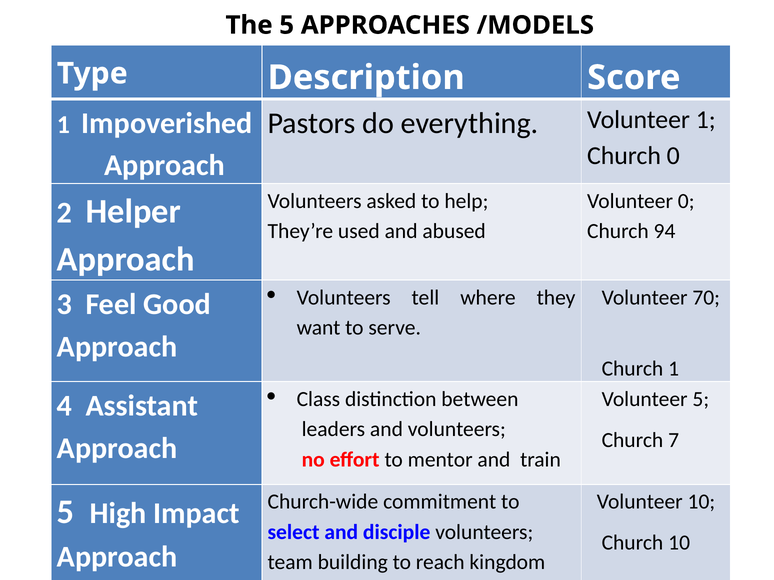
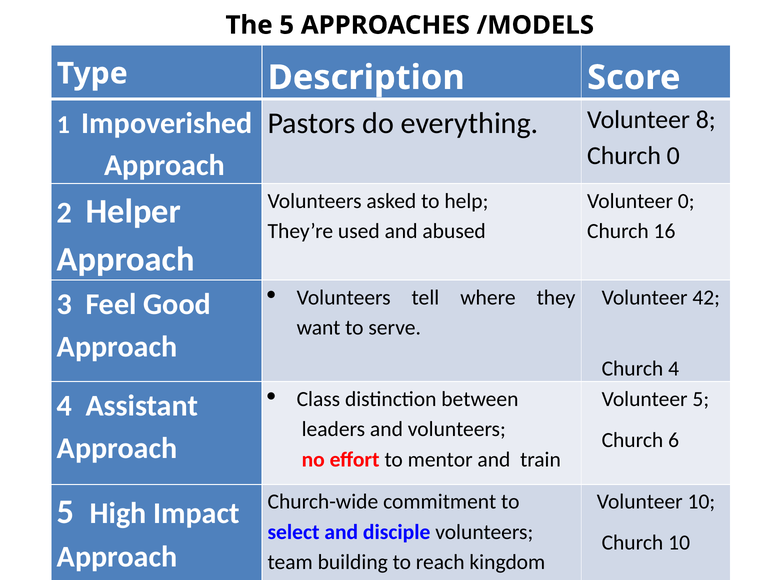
Volunteer 1: 1 -> 8
94: 94 -> 16
70: 70 -> 42
Church 1: 1 -> 4
7: 7 -> 6
